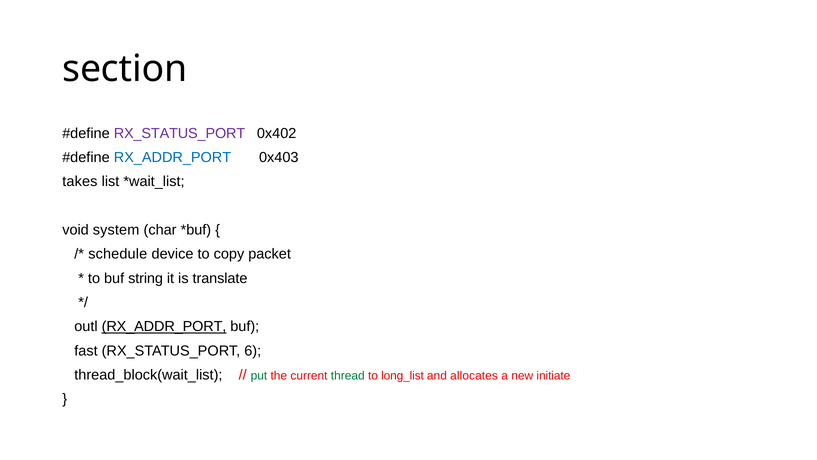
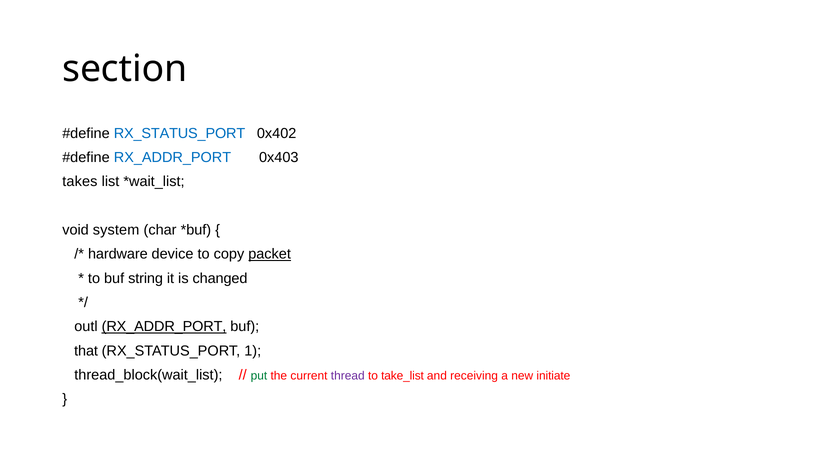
RX_STATUS_PORT at (180, 133) colour: purple -> blue
schedule: schedule -> hardware
packet underline: none -> present
translate: translate -> changed
fast: fast -> that
6: 6 -> 1
thread colour: green -> purple
long_list: long_list -> take_list
allocates: allocates -> receiving
